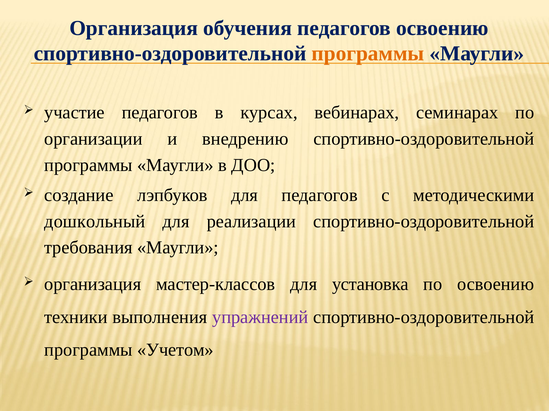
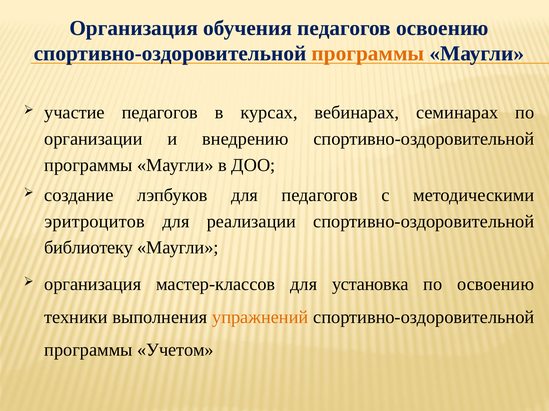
дошкольный: дошкольный -> эритроцитов
требования: требования -> библиотеку
упражнений colour: purple -> orange
